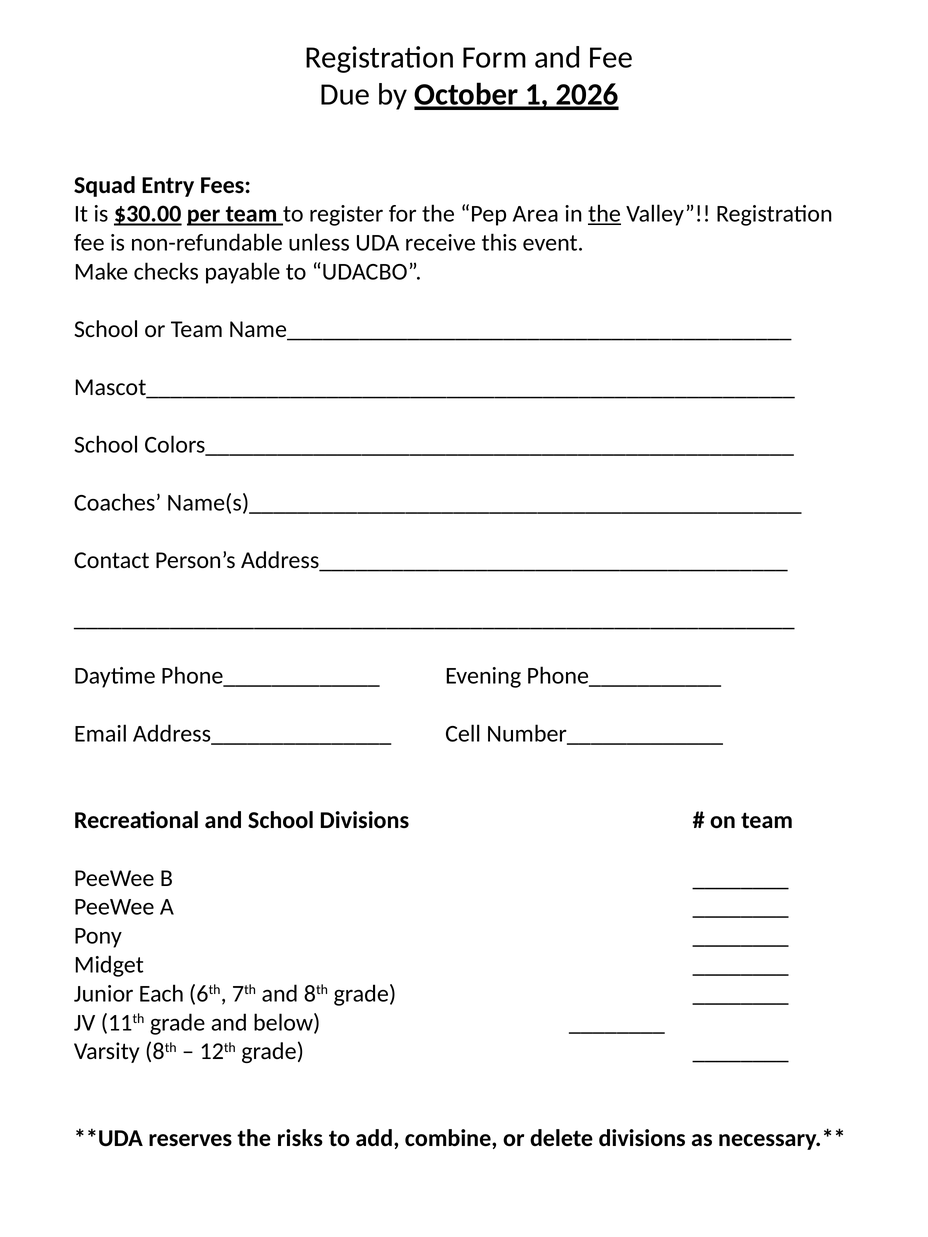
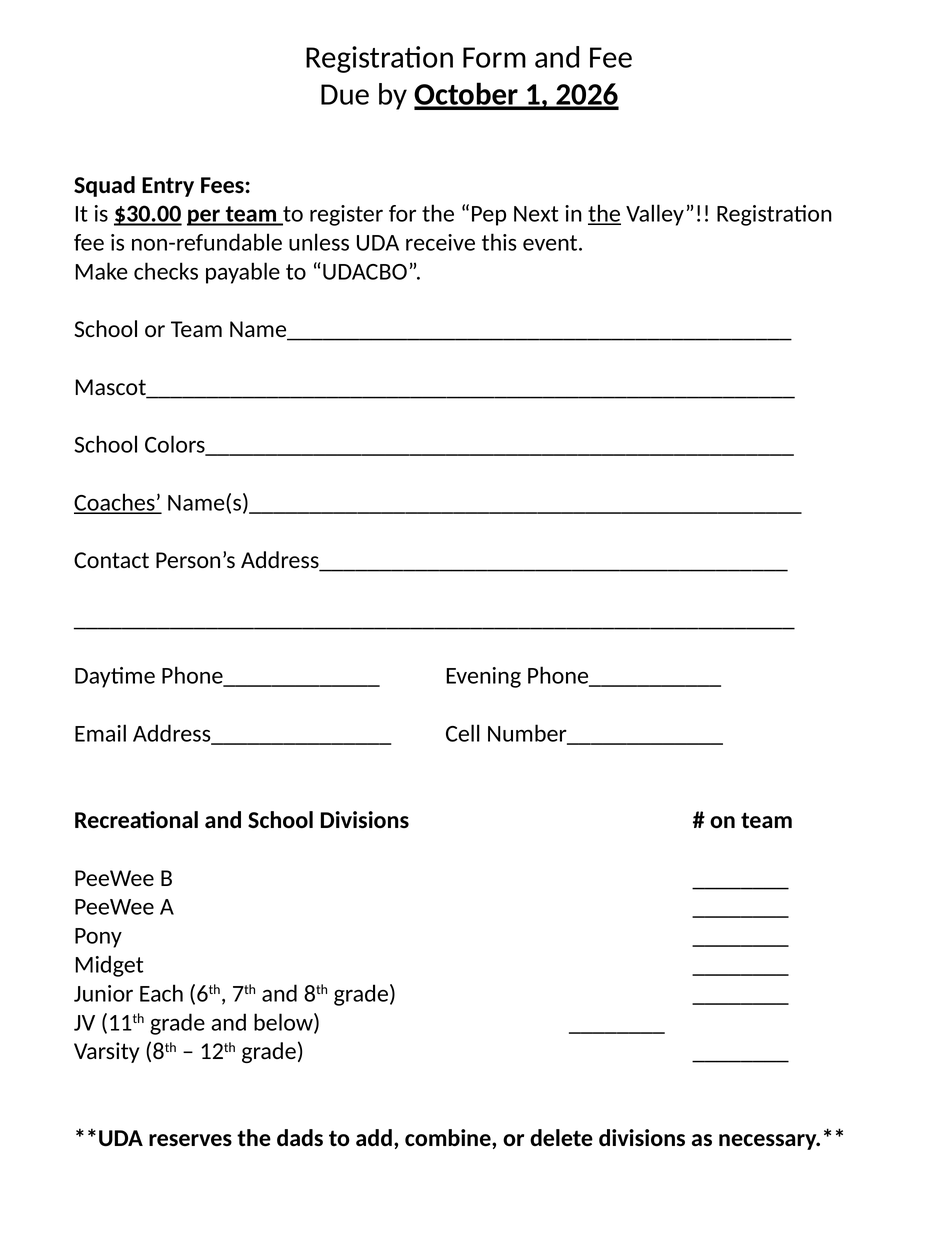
Area: Area -> Next
Coaches underline: none -> present
risks: risks -> dads
